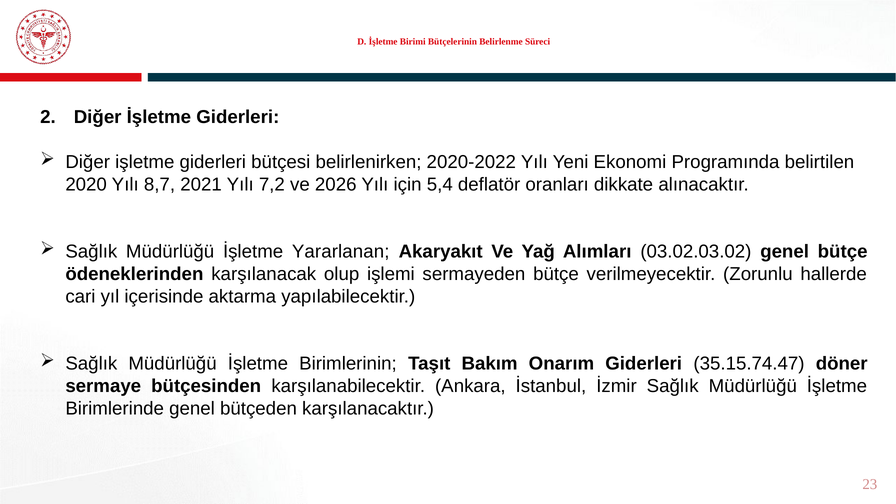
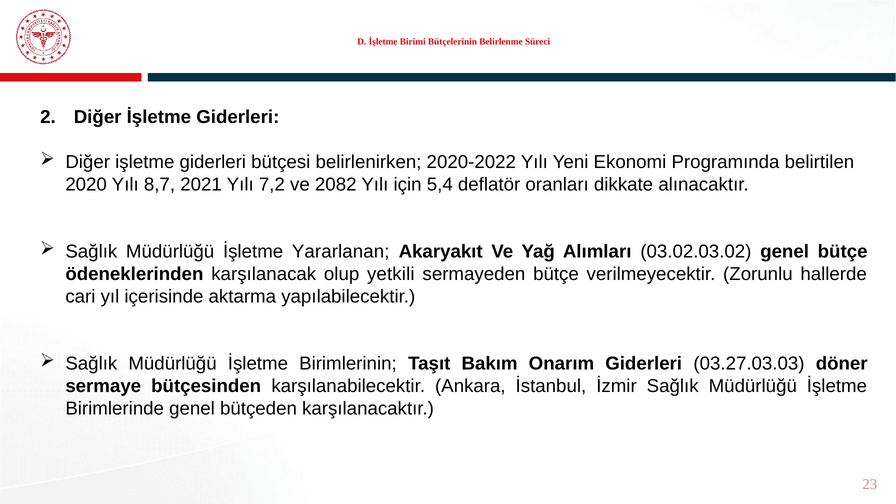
2026: 2026 -> 2082
işlemi: işlemi -> yetkili
35.15.74.47: 35.15.74.47 -> 03.27.03.03
